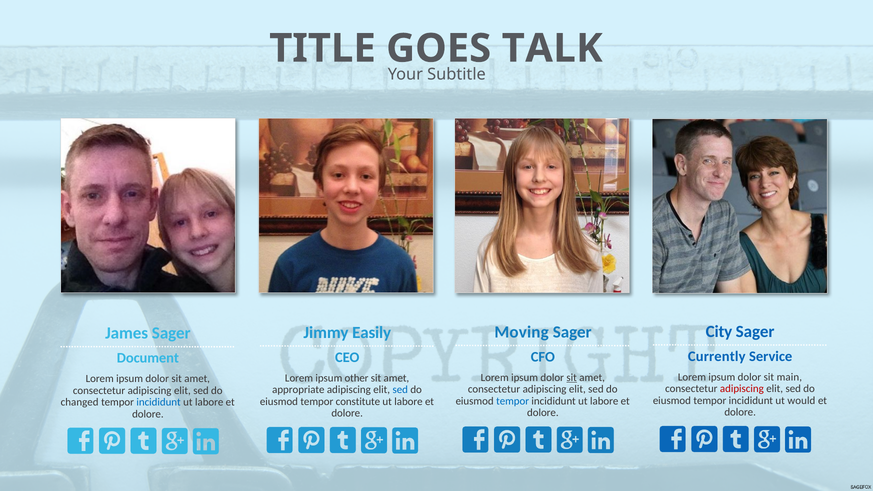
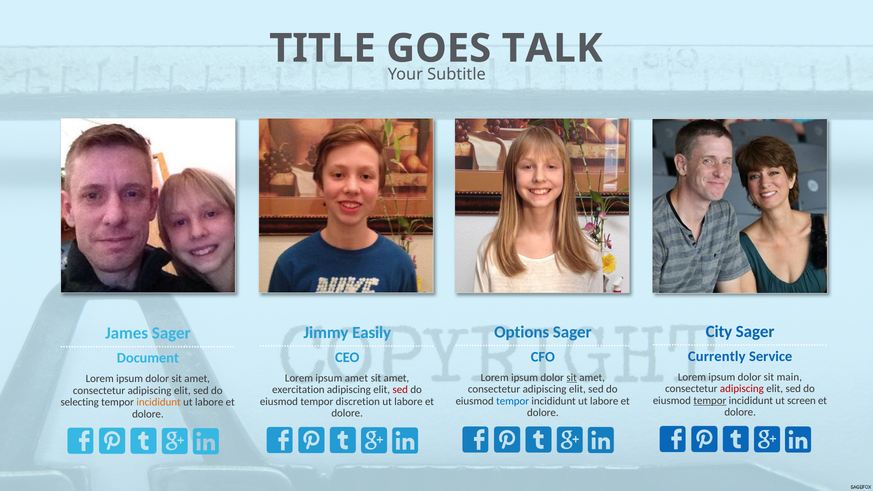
Moving: Moving -> Options
ipsum other: other -> amet
appropriate: appropriate -> exercitation
sed at (400, 390) colour: blue -> red
tempor at (710, 401) underline: none -> present
would: would -> screen
constitute: constitute -> discretion
changed: changed -> selecting
incididunt at (159, 402) colour: blue -> orange
